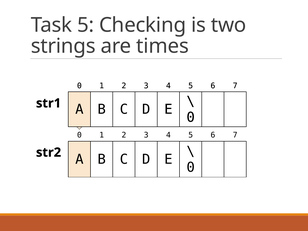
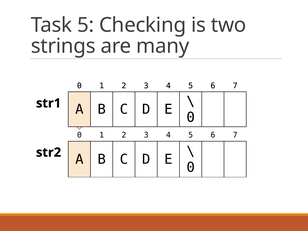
times: times -> many
